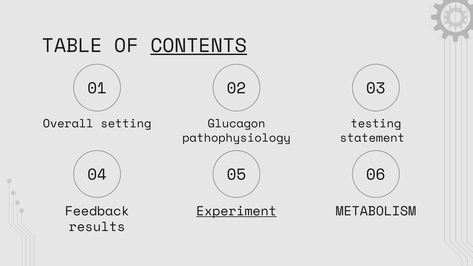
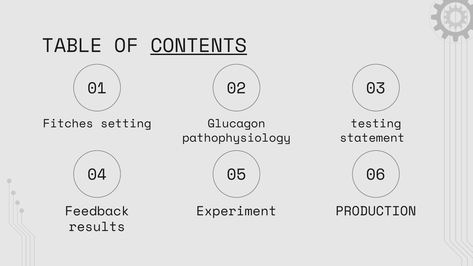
Overall: Overall -> Fitches
Experiment underline: present -> none
METABOLISM: METABOLISM -> PRODUCTION
